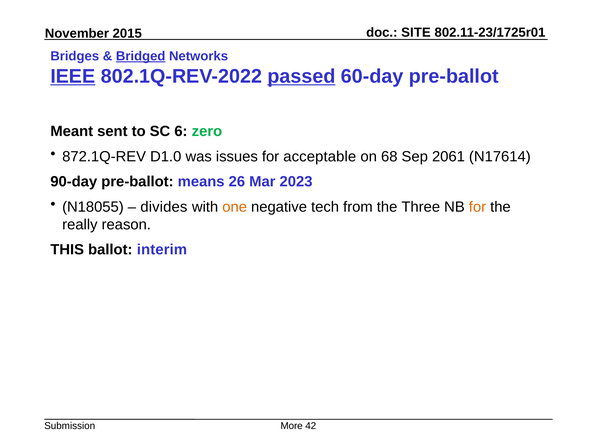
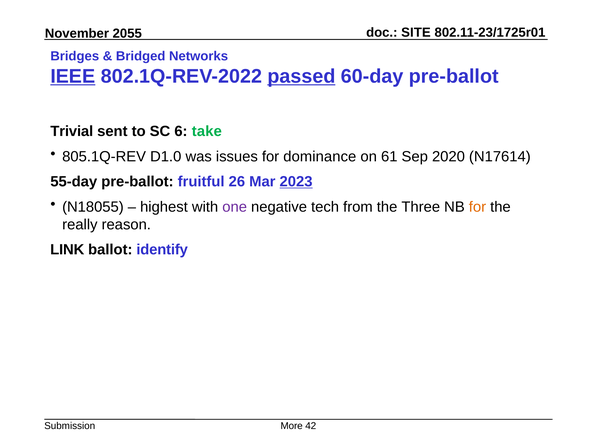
2015: 2015 -> 2055
Bridged underline: present -> none
Meant: Meant -> Trivial
zero: zero -> take
872.1Q-REV: 872.1Q-REV -> 805.1Q-REV
acceptable: acceptable -> dominance
68: 68 -> 61
2061: 2061 -> 2020
90-day: 90-day -> 55-day
means: means -> fruitful
2023 underline: none -> present
divides: divides -> highest
one colour: orange -> purple
THIS: THIS -> LINK
interim: interim -> identify
